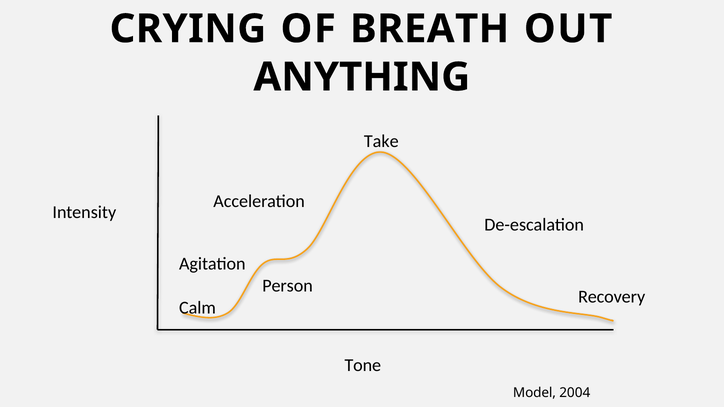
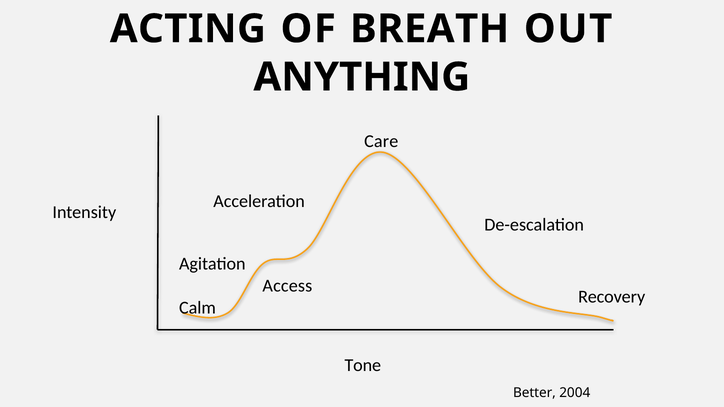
CRYING: CRYING -> ACTING
Take: Take -> Care
Person: Person -> Access
Model: Model -> Better
